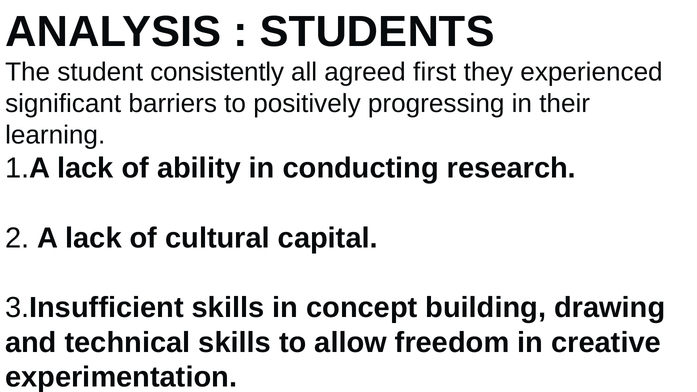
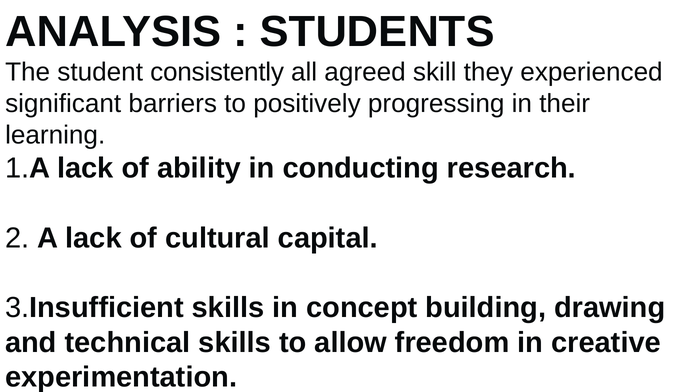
first: first -> skill
